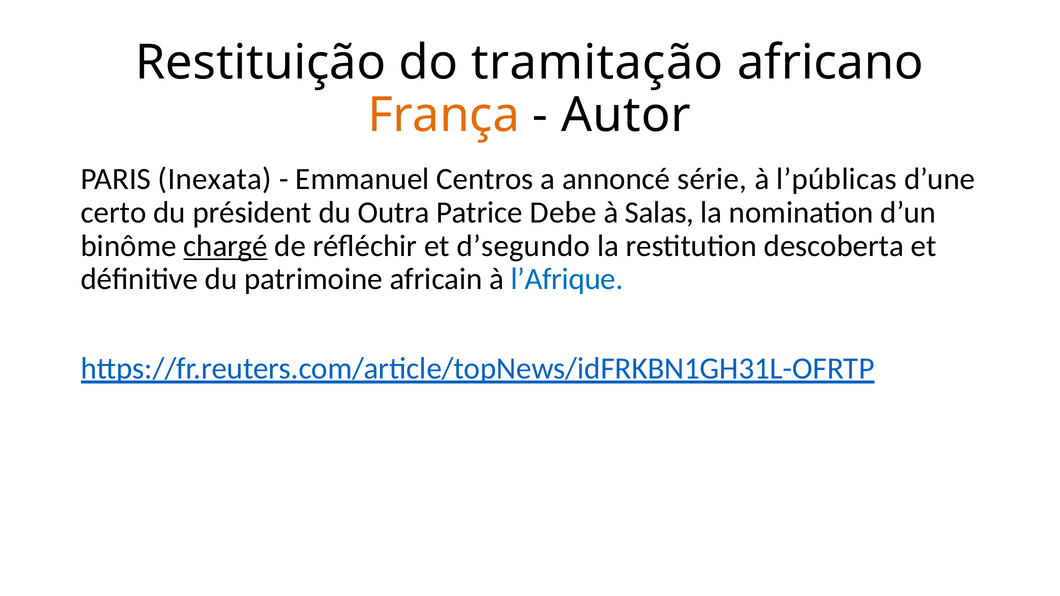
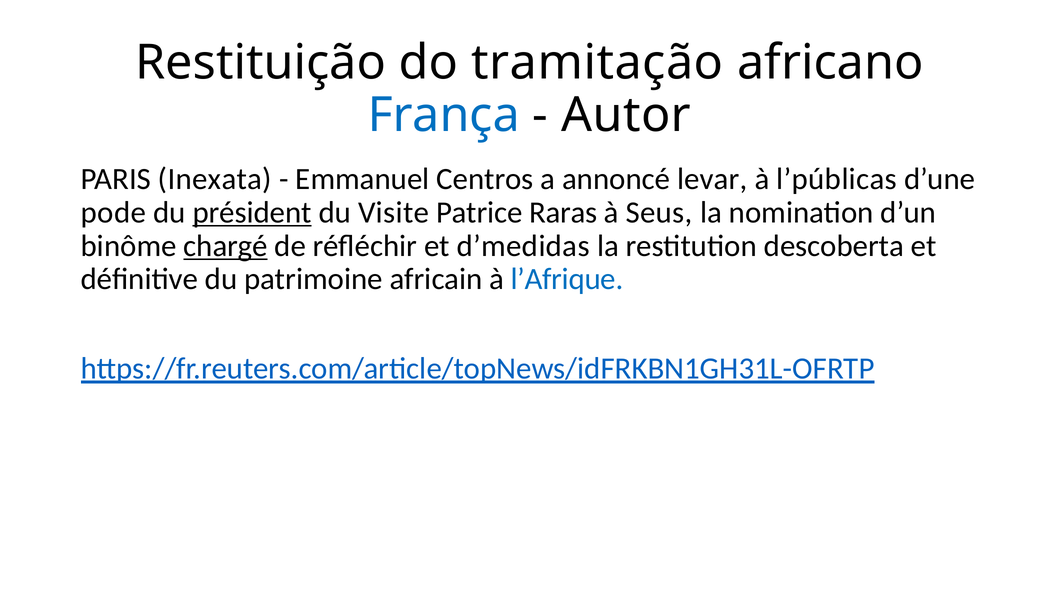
França colour: orange -> blue
série: série -> levar
certo: certo -> pode
président underline: none -> present
Outra: Outra -> Visite
Debe: Debe -> Raras
Salas: Salas -> Seus
d’segundo: d’segundo -> d’medidas
